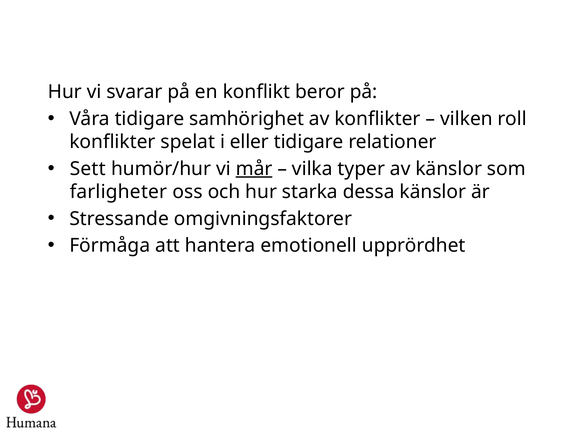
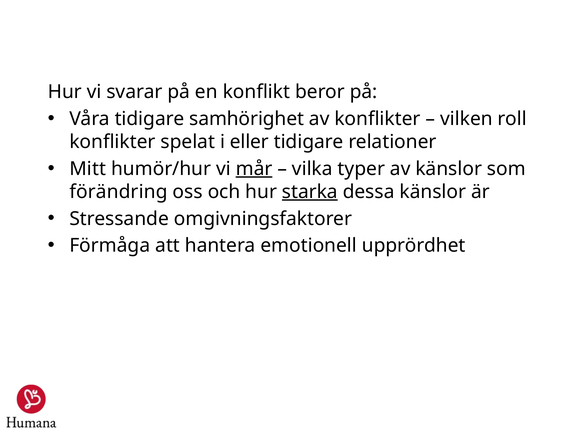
Sett: Sett -> Mitt
farligheter: farligheter -> förändring
starka underline: none -> present
